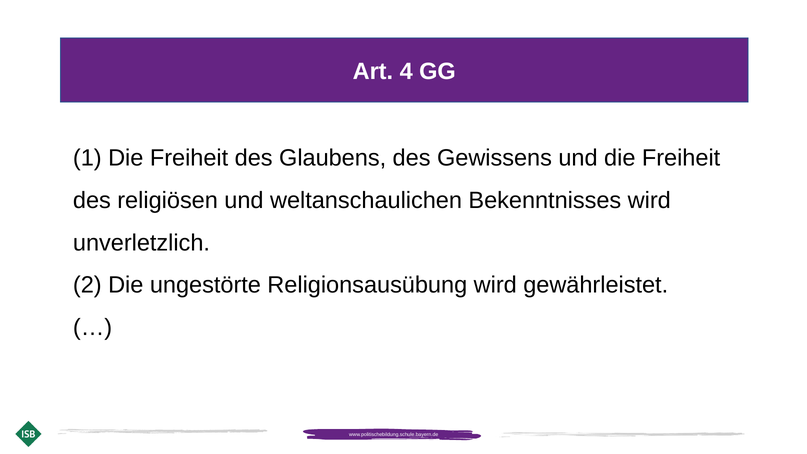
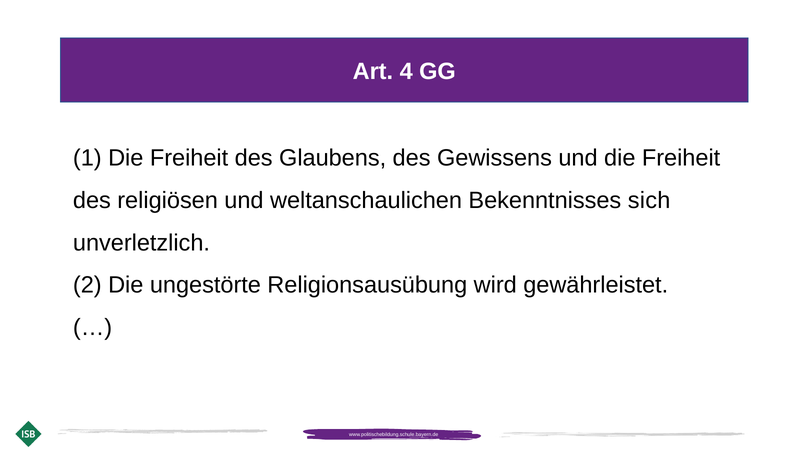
Bekenntnisses wird: wird -> sich
